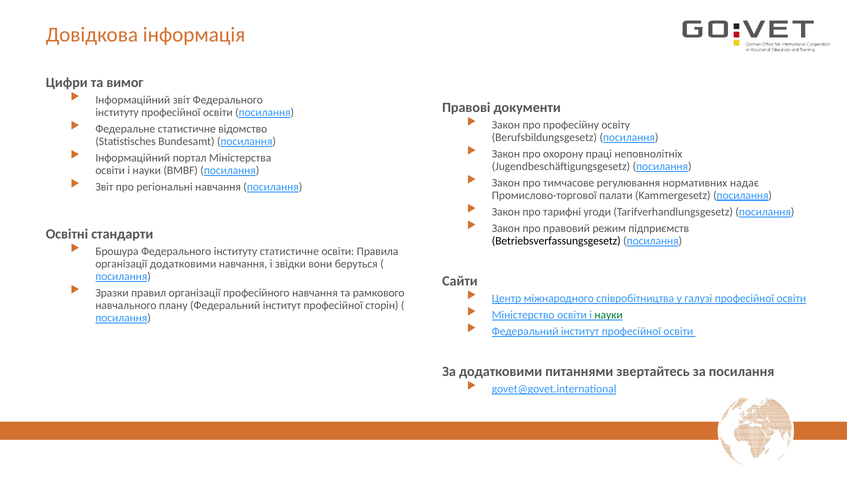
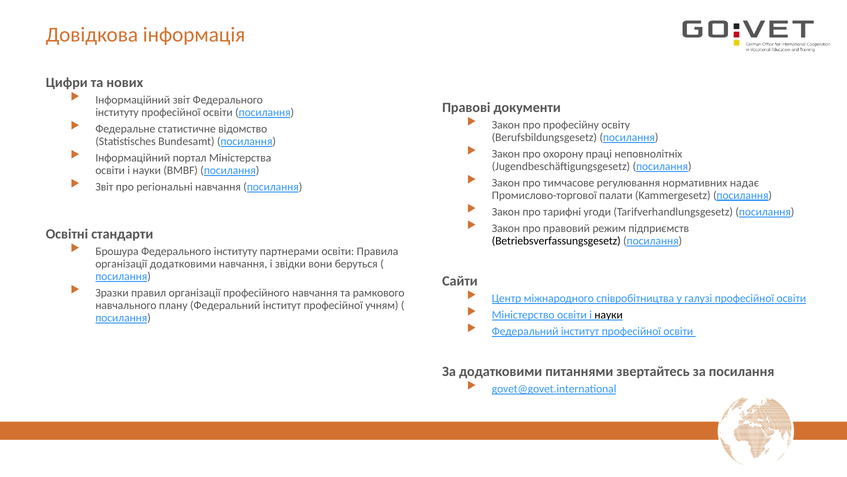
вимог: вимог -> нових
інституту статистичне: статистичне -> партнерами
сторін: сторін -> учням
науки at (609, 315) colour: green -> black
